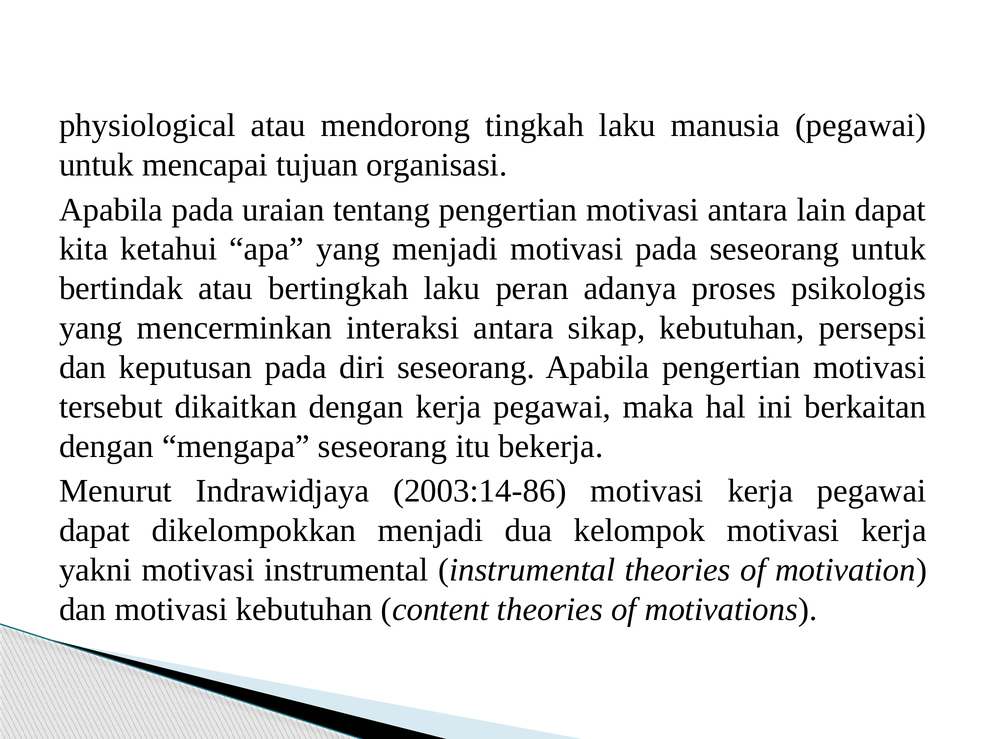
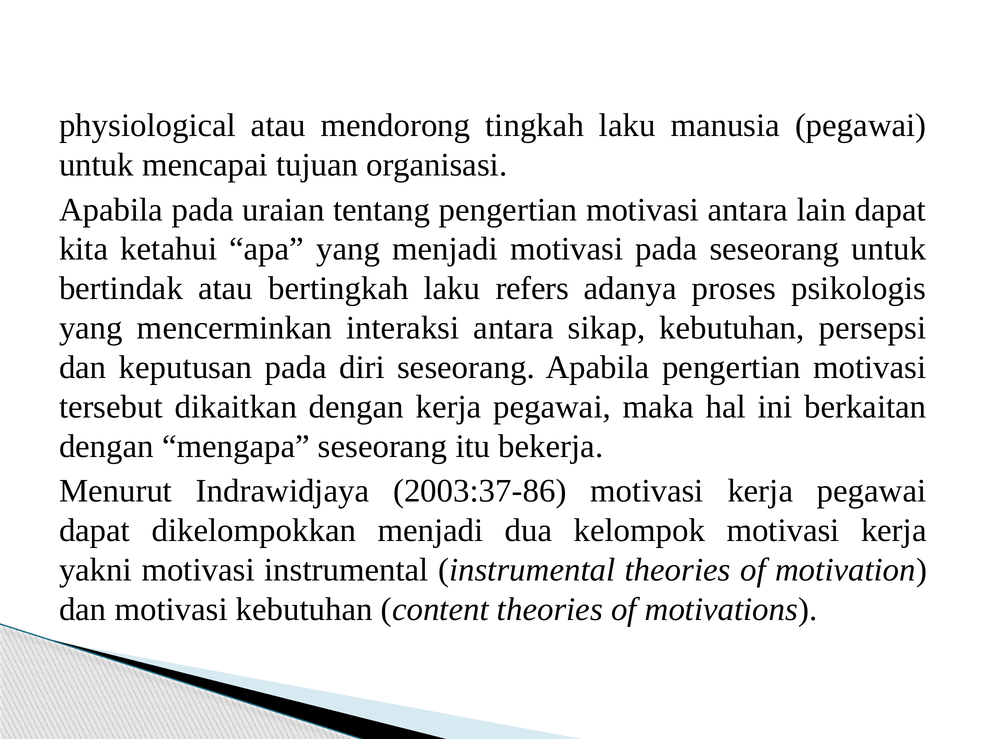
peran: peran -> refers
2003:14-86: 2003:14-86 -> 2003:37-86
